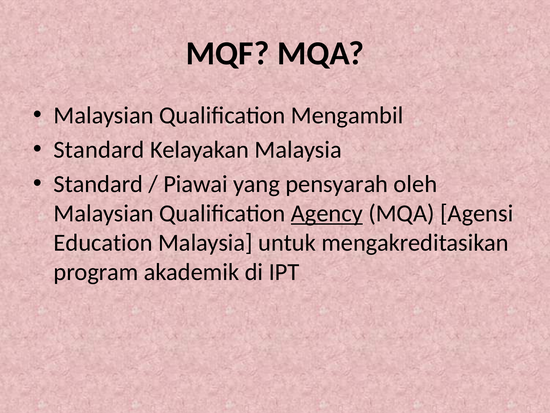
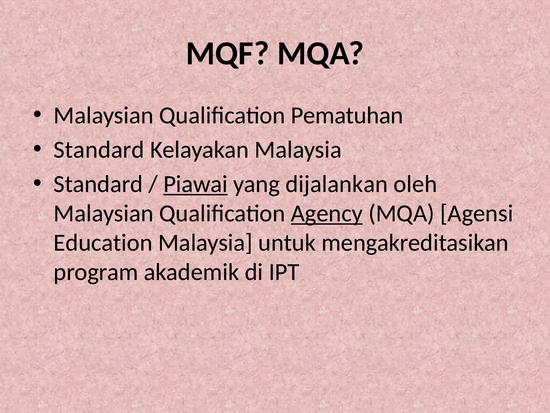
Mengambil: Mengambil -> Pematuhan
Piawai underline: none -> present
pensyarah: pensyarah -> dijalankan
